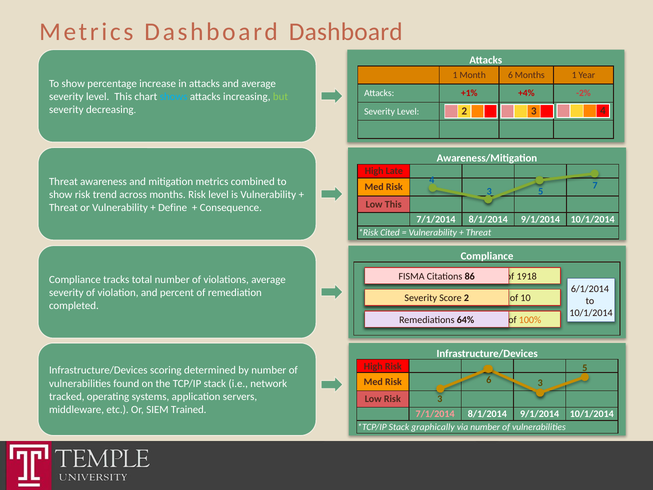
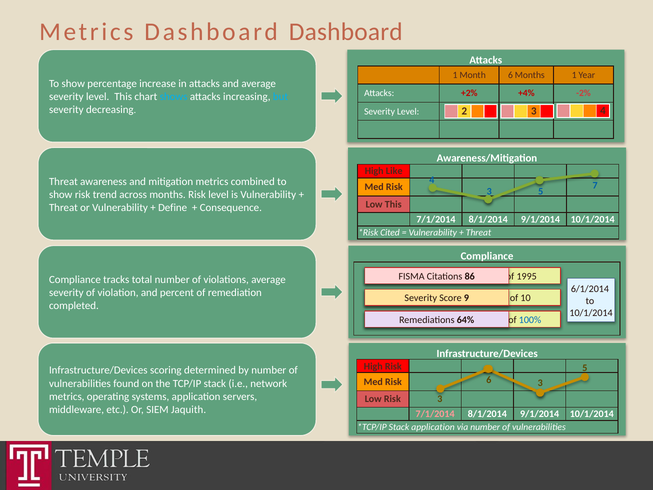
+1%: +1% -> +2%
but colour: light green -> light blue
Late: Late -> Like
1918: 1918 -> 1995
Score 2: 2 -> 9
100% colour: orange -> blue
tracked at (67, 396): tracked -> metrics
Trained: Trained -> Jaquith
Stack graphically: graphically -> application
